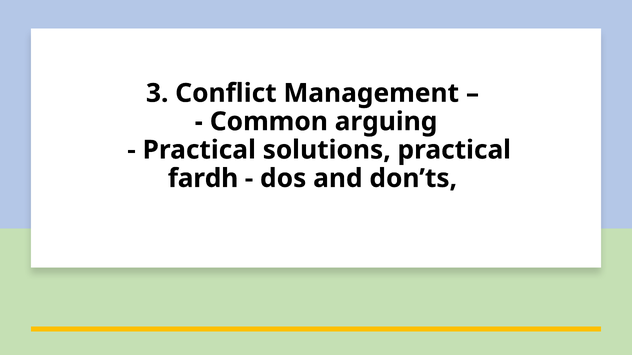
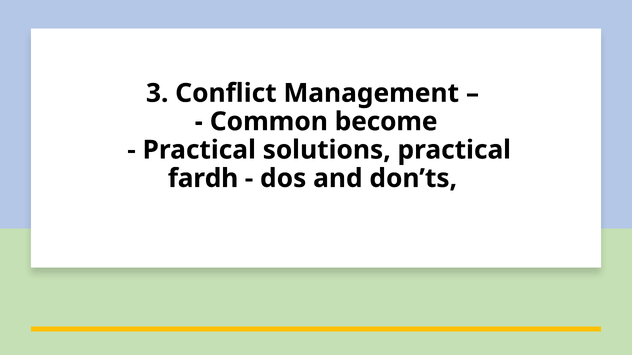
arguing: arguing -> become
